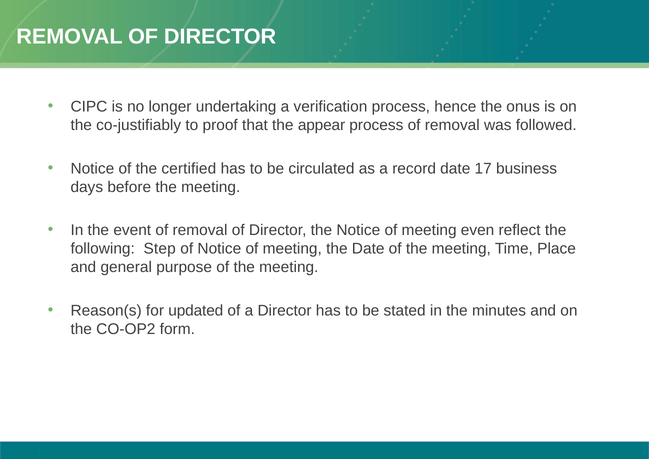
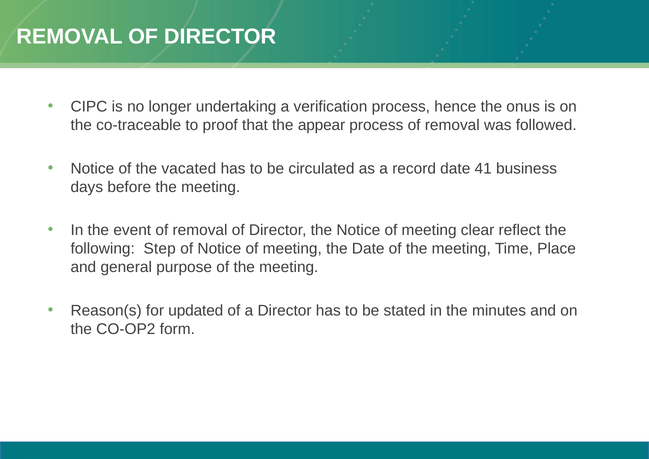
co-justifiably: co-justifiably -> co-traceable
certified: certified -> vacated
17: 17 -> 41
even: even -> clear
